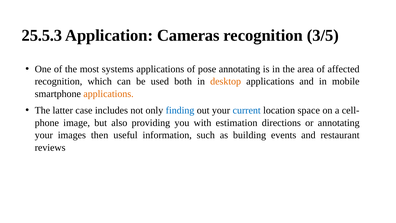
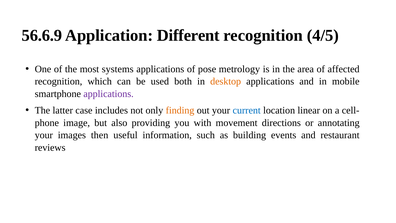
25.5.3: 25.5.3 -> 56.6.9
Cameras: Cameras -> Different
3/5: 3/5 -> 4/5
pose annotating: annotating -> metrology
applications at (109, 94) colour: orange -> purple
finding colour: blue -> orange
space: space -> linear
estimation: estimation -> movement
